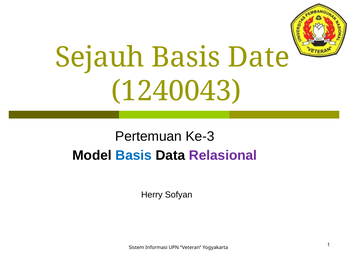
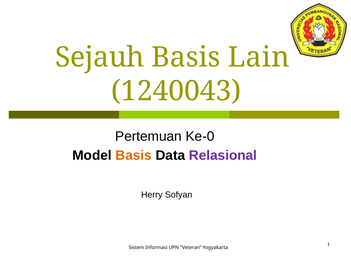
Date: Date -> Lain
Ke-3: Ke-3 -> Ke-0
Basis at (134, 156) colour: blue -> orange
